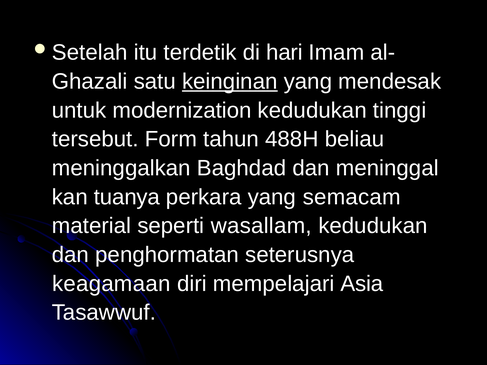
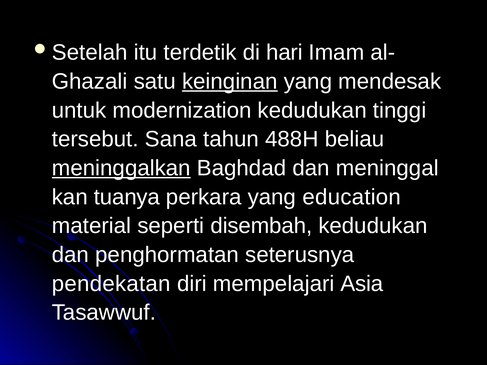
Form: Form -> Sana
meninggalkan underline: none -> present
semacam: semacam -> education
wasallam: wasallam -> disembah
keagamaan: keagamaan -> pendekatan
